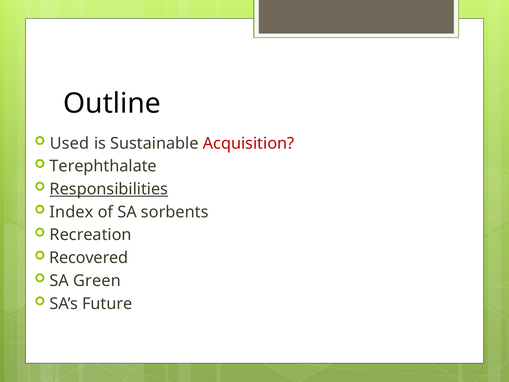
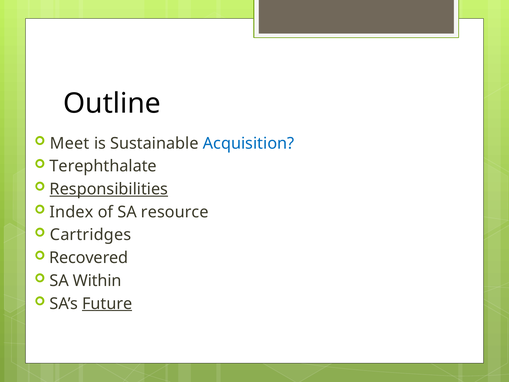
Used: Used -> Meet
Acquisition colour: red -> blue
sorbents: sorbents -> resource
Recreation: Recreation -> Cartridges
Green: Green -> Within
Future underline: none -> present
